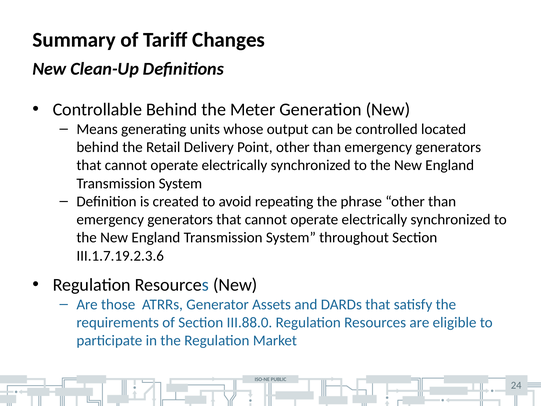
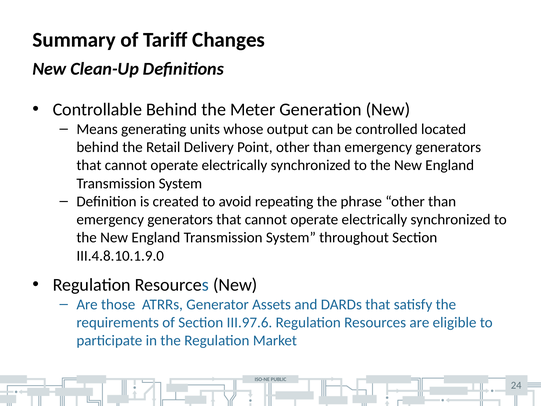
III.1.7.19.2.3.6: III.1.7.19.2.3.6 -> III.4.8.10.1.9.0
III.88.0: III.88.0 -> III.97.6
